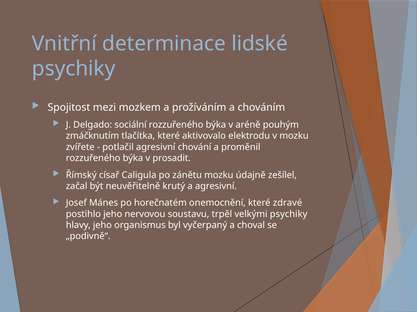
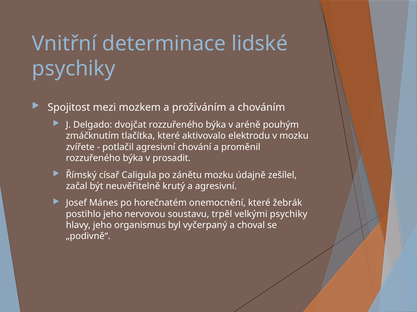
sociální: sociální -> dvojčat
zdravé: zdravé -> žebrák
